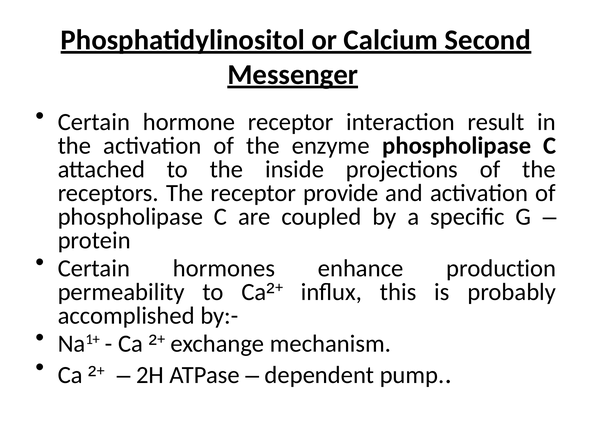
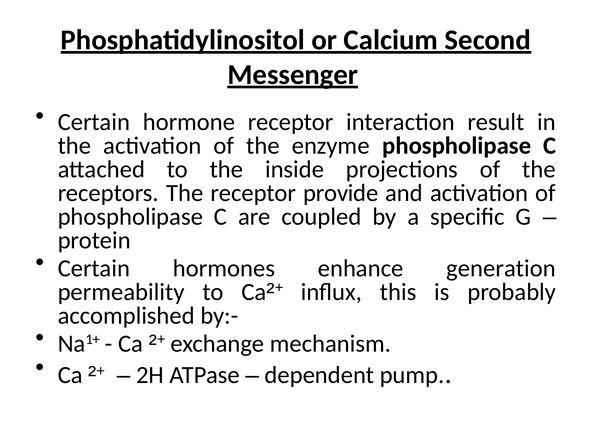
production: production -> generation
